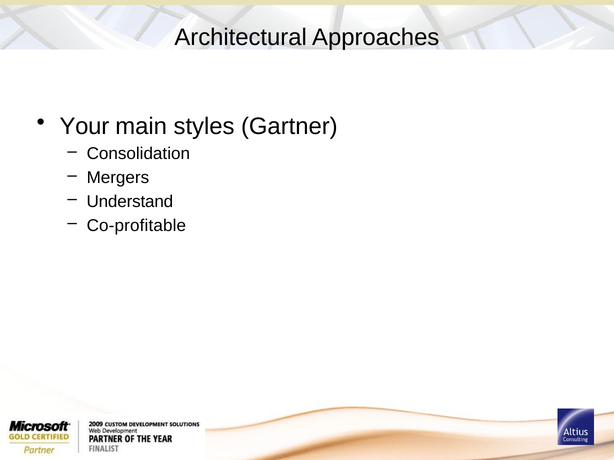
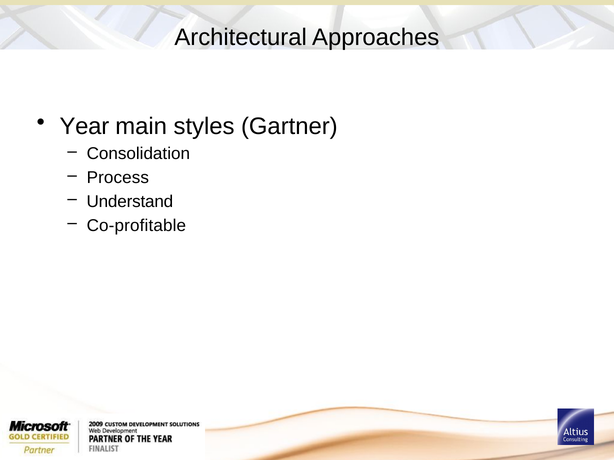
Your: Your -> Year
Mergers: Mergers -> Process
